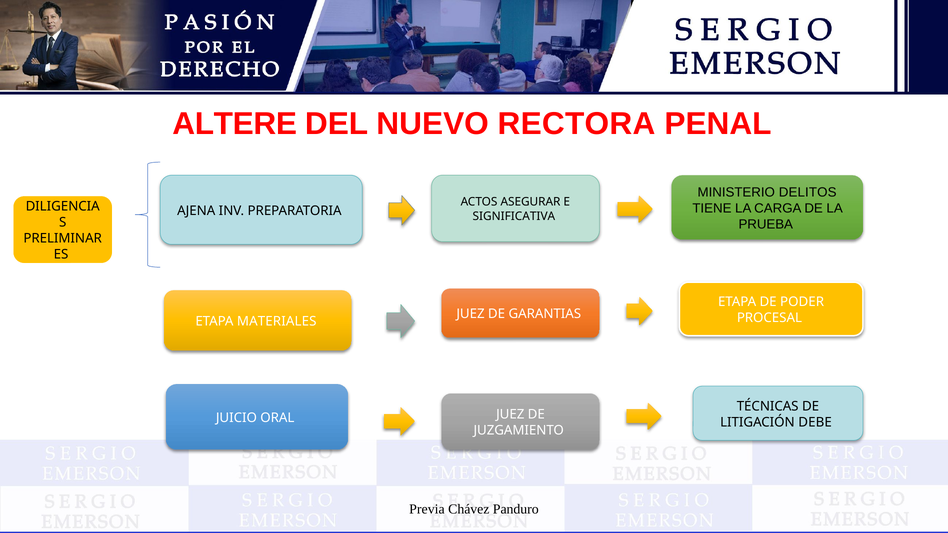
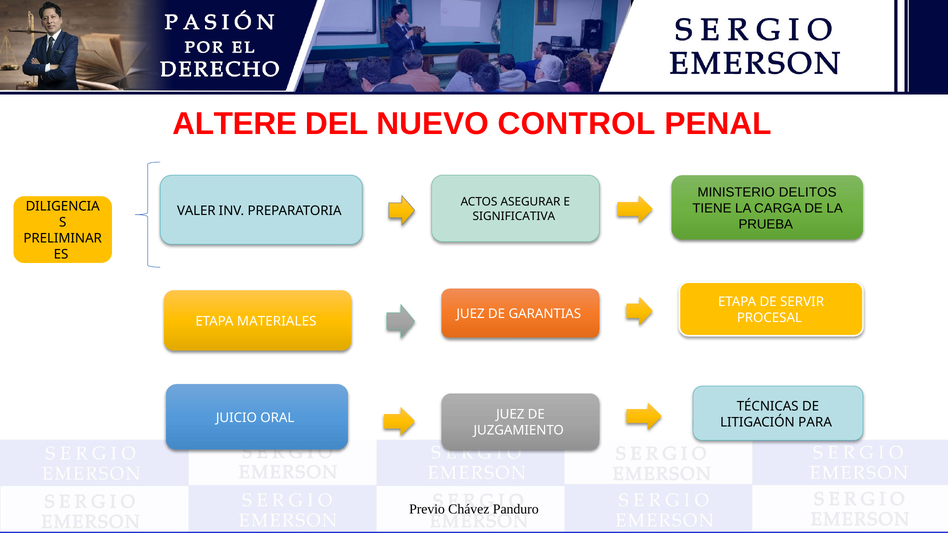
RECTORA: RECTORA -> CONTROL
AJENA: AJENA -> VALER
PODER: PODER -> SERVIR
DEBE: DEBE -> PARA
Previa: Previa -> Previo
